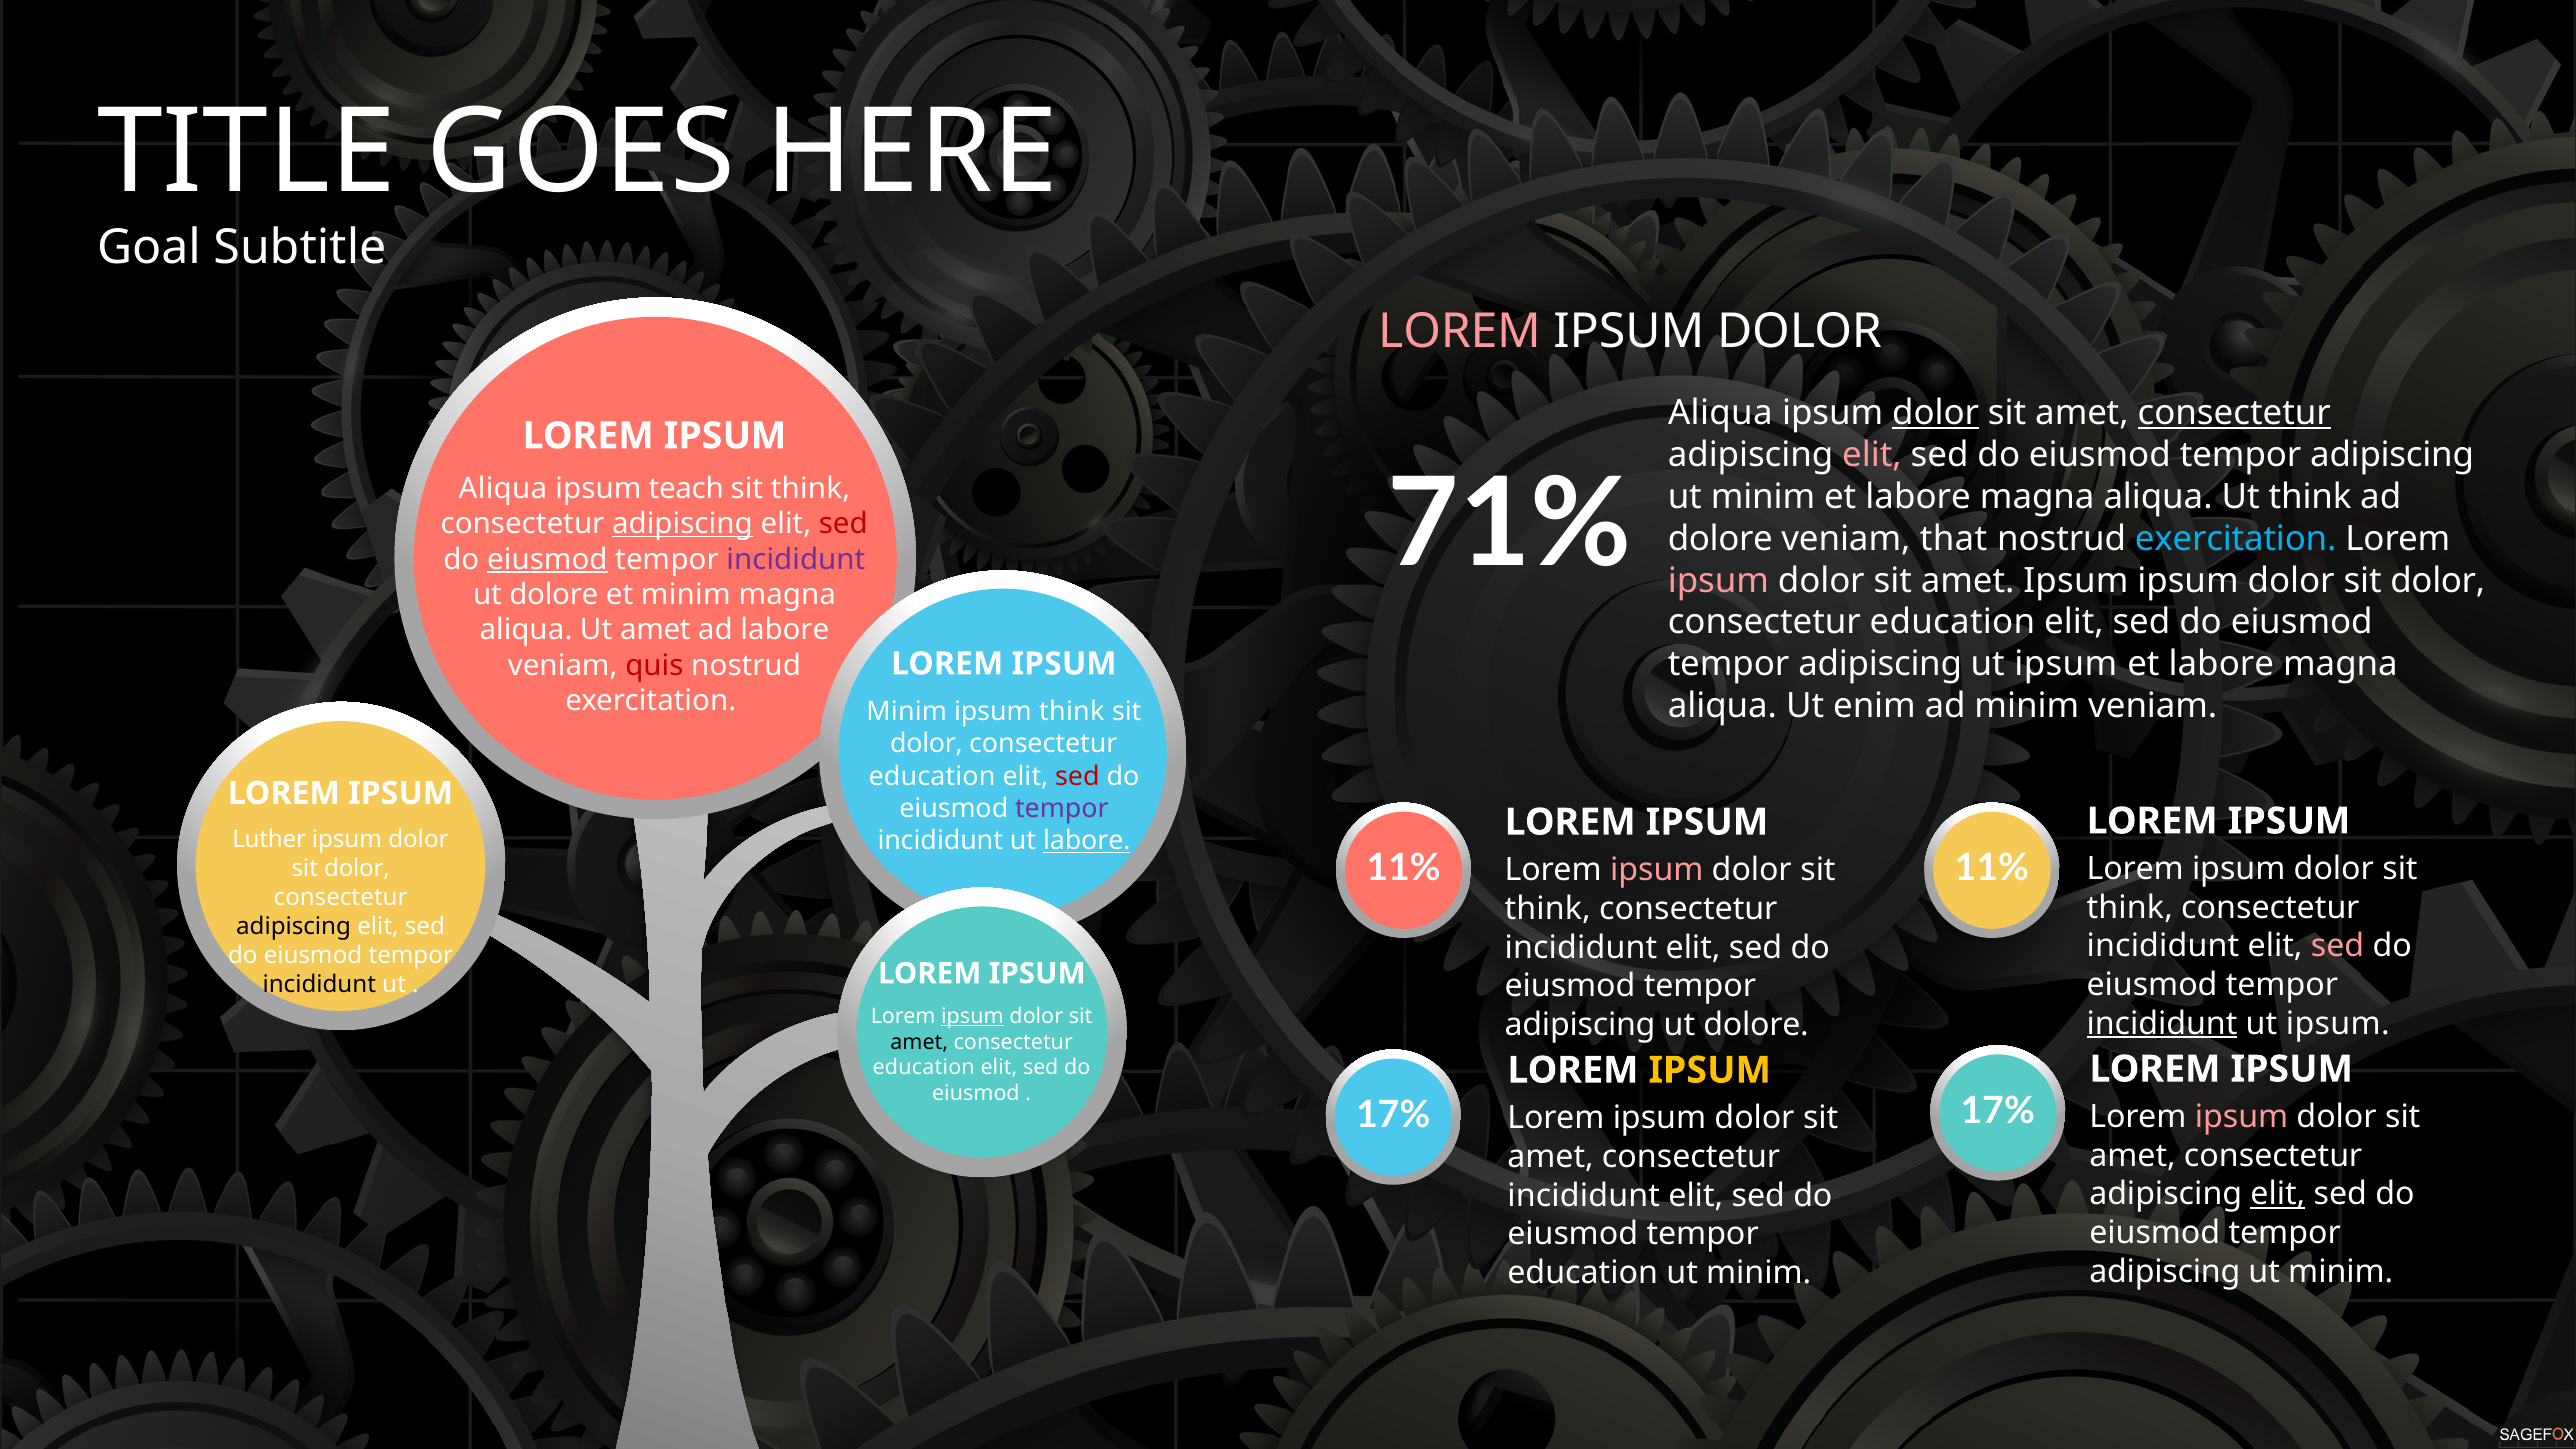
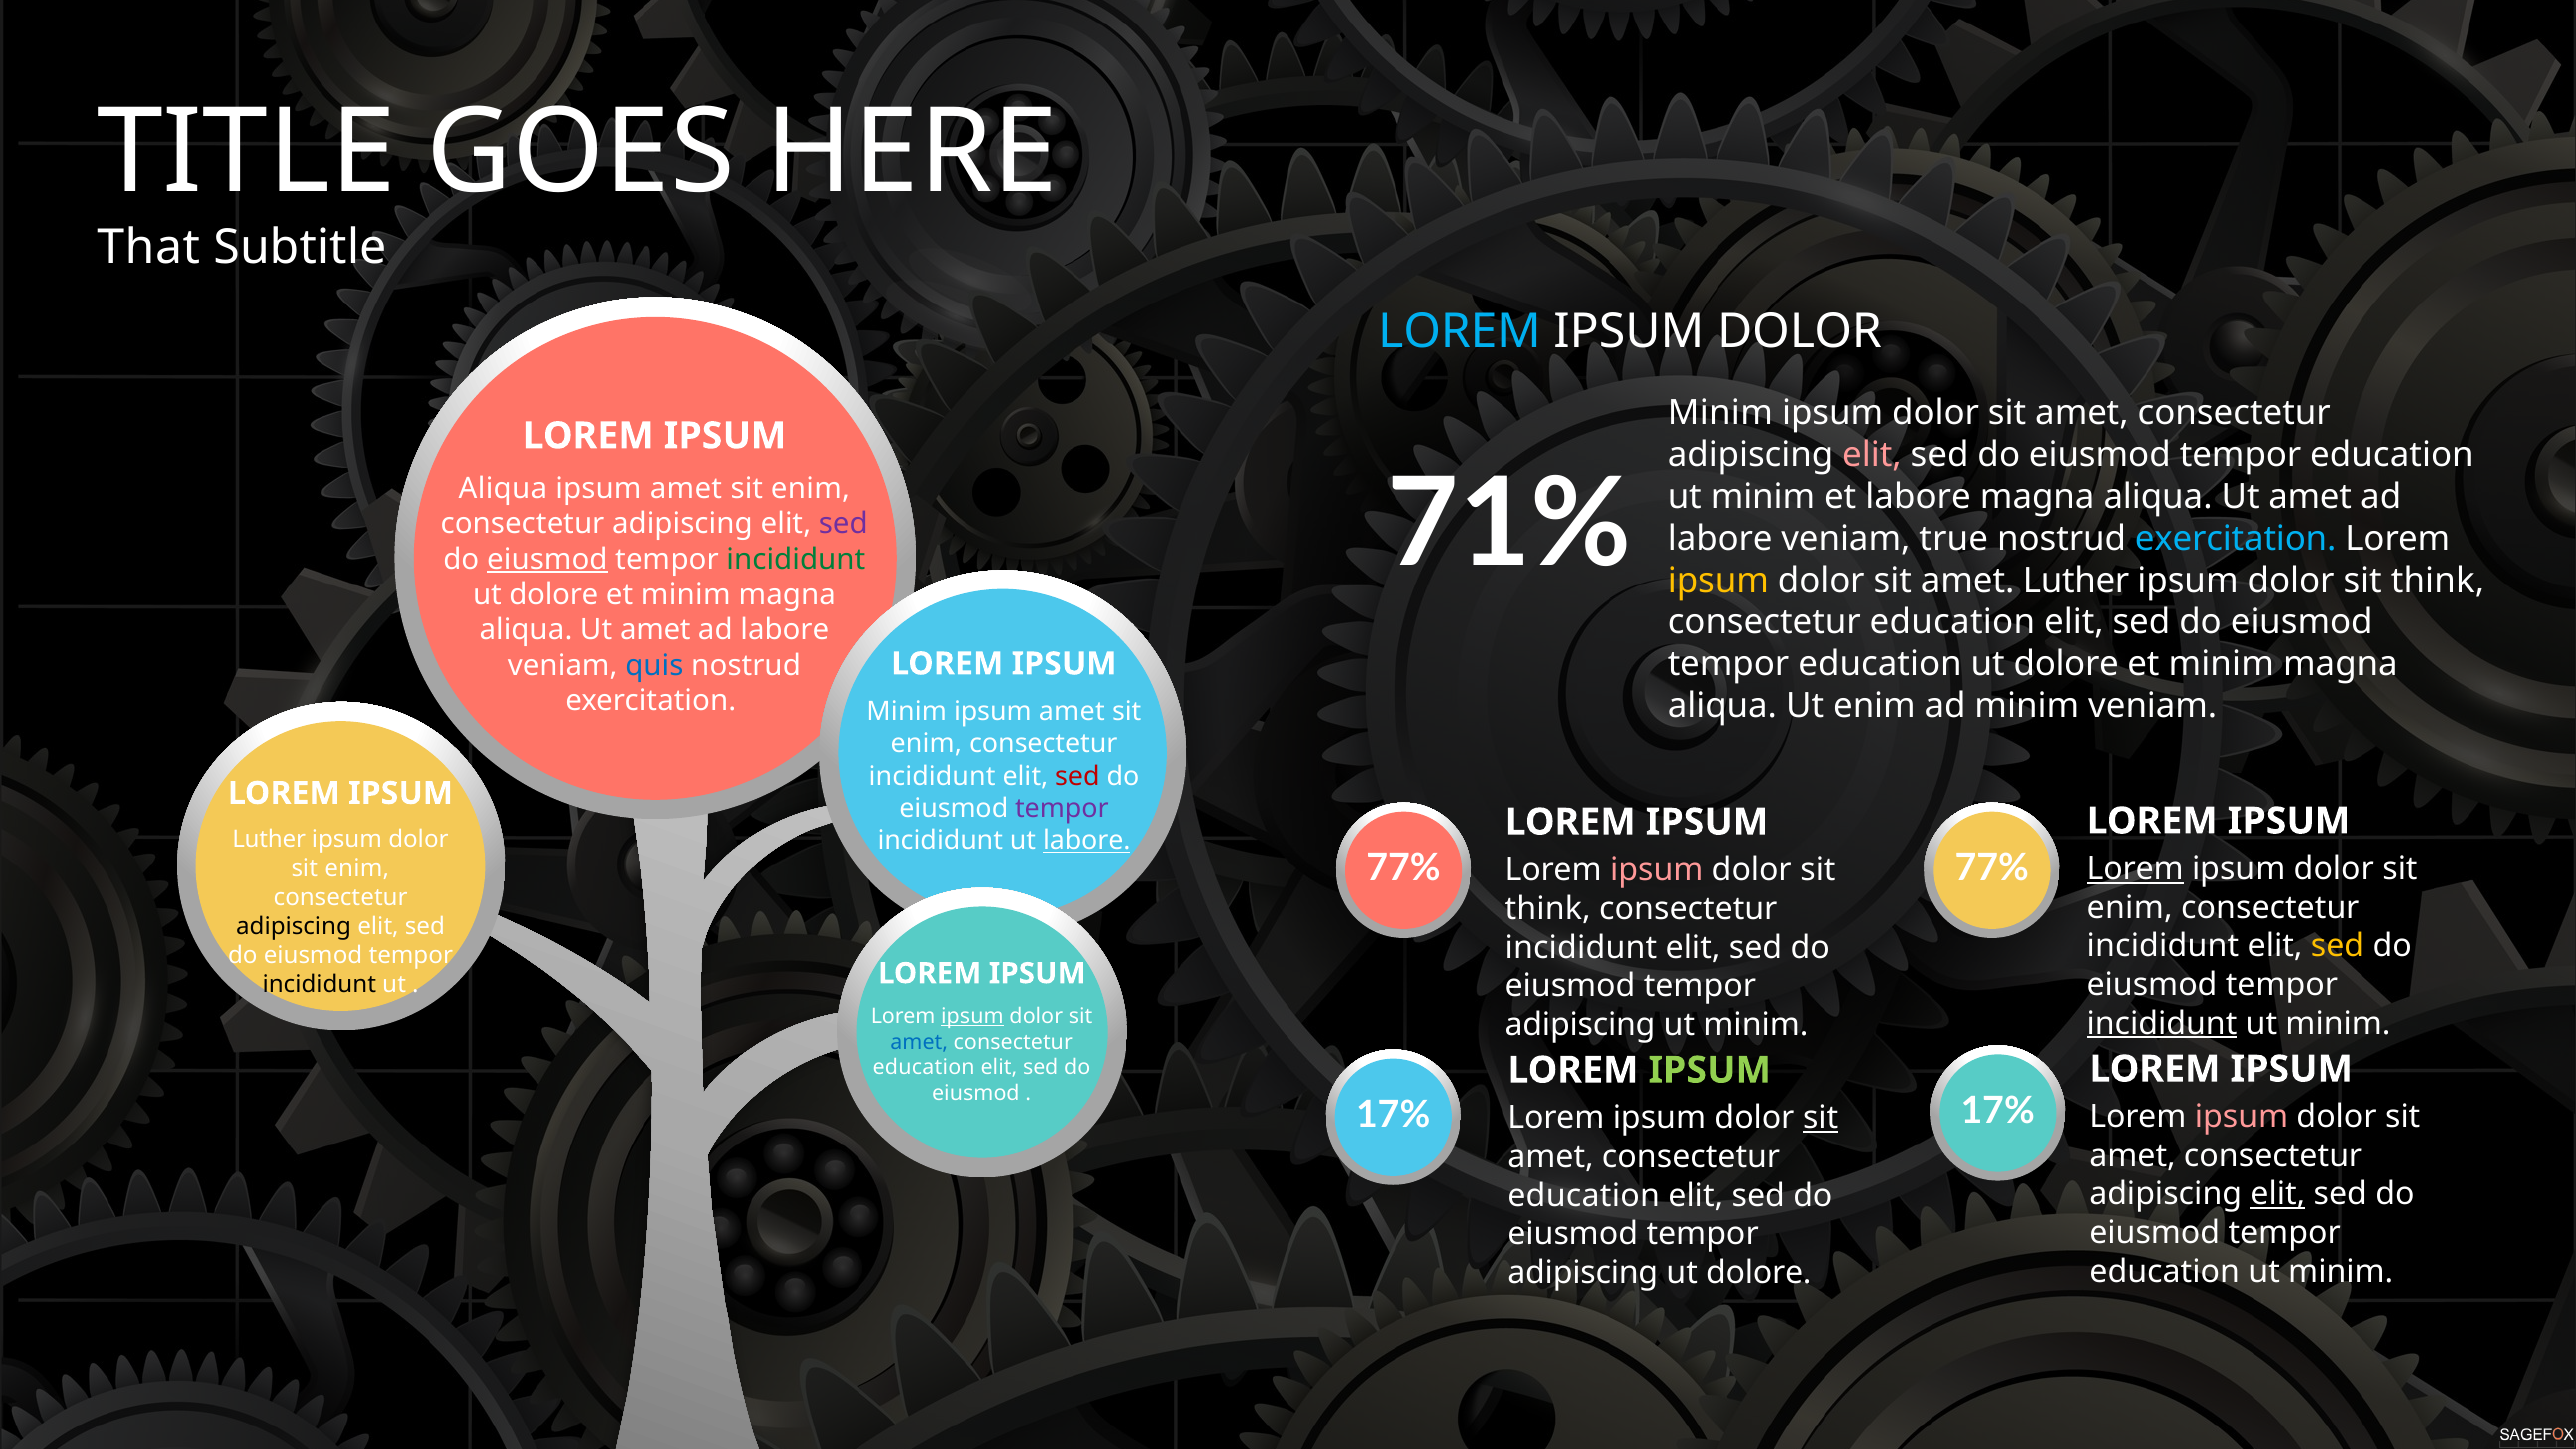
Goal: Goal -> That
LOREM at (1460, 332) colour: pink -> light blue
Aliqua at (1720, 413): Aliqua -> Minim
dolor at (1936, 413) underline: present -> none
consectetur at (2234, 413) underline: present -> none
adipiscing at (2392, 455): adipiscing -> education
teach at (686, 488): teach -> amet
think at (811, 488): think -> enim
think at (2310, 497): think -> amet
adipiscing at (682, 524) underline: present -> none
sed at (843, 524) colour: red -> purple
dolore at (1720, 539): dolore -> labore
that: that -> true
incididunt at (796, 559) colour: purple -> green
ipsum at (1718, 581) colour: pink -> yellow
amet Ipsum: Ipsum -> Luther
dolor at (2438, 581): dolor -> think
adipiscing at (1880, 664): adipiscing -> education
ipsum at (2066, 664): ipsum -> dolore
labore at (2221, 664): labore -> minim
quis colour: red -> blue
think at (1072, 712): think -> amet
dolor at (927, 744): dolor -> enim
education at (932, 776): education -> incididunt
11% at (1403, 868): 11% -> 77%
11% at (1992, 868): 11% -> 77%
Lorem at (2135, 869) underline: none -> present
dolor at (357, 869): dolor -> enim
think at (2130, 908): think -> enim
sed at (2338, 946) colour: pink -> yellow
ipsum at (2338, 1024): ipsum -> minim
dolore at (1756, 1025): dolore -> minim
amet at (919, 1042) colour: black -> blue
IPSUM at (1710, 1070) colour: yellow -> light green
sit at (1821, 1118) underline: none -> present
incididunt at (1584, 1195): incididunt -> education
adipiscing at (2165, 1272): adipiscing -> education
education at (1583, 1273): education -> adipiscing
minim at (1759, 1273): minim -> dolore
